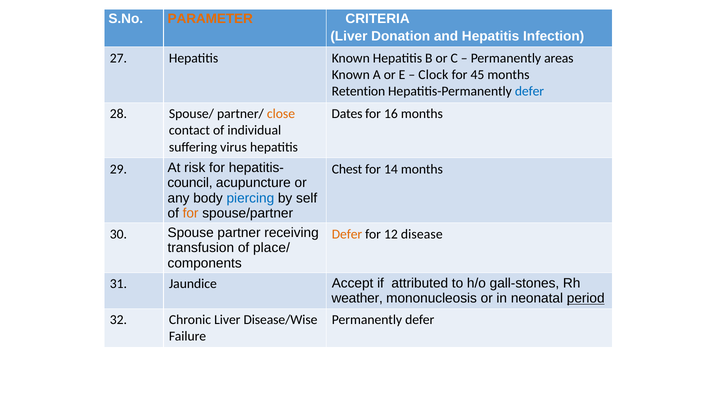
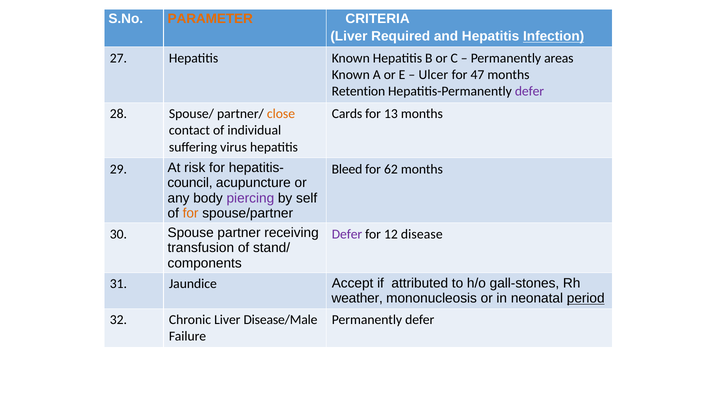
Donation: Donation -> Required
Infection underline: none -> present
Clock: Clock -> Ulcer
45: 45 -> 47
defer at (530, 91) colour: blue -> purple
Dates: Dates -> Cards
16: 16 -> 13
Chest: Chest -> Bleed
14: 14 -> 62
piercing colour: blue -> purple
Defer at (347, 234) colour: orange -> purple
place/: place/ -> stand/
Disease/Wise: Disease/Wise -> Disease/Male
